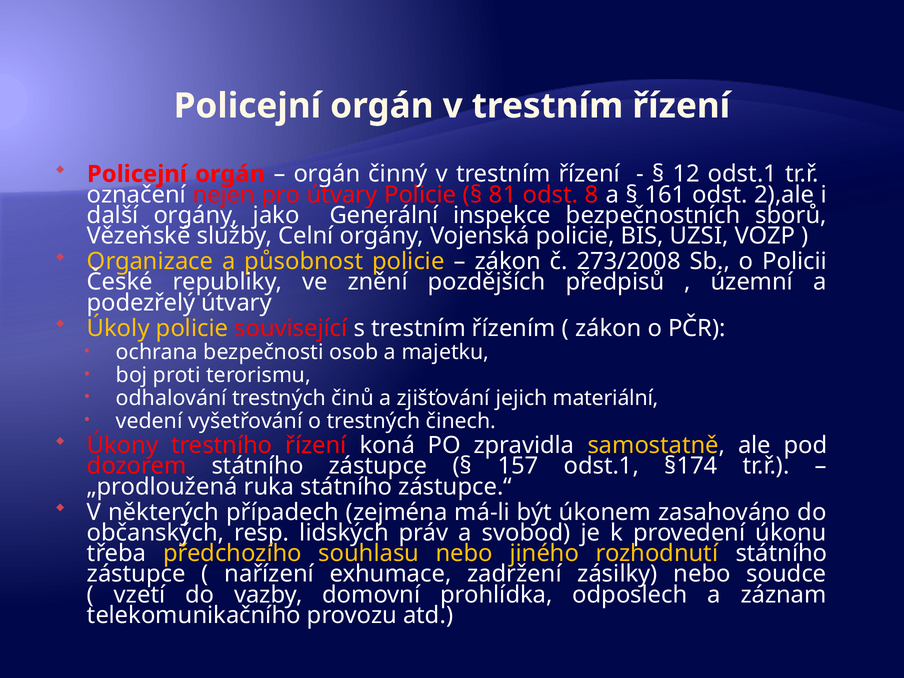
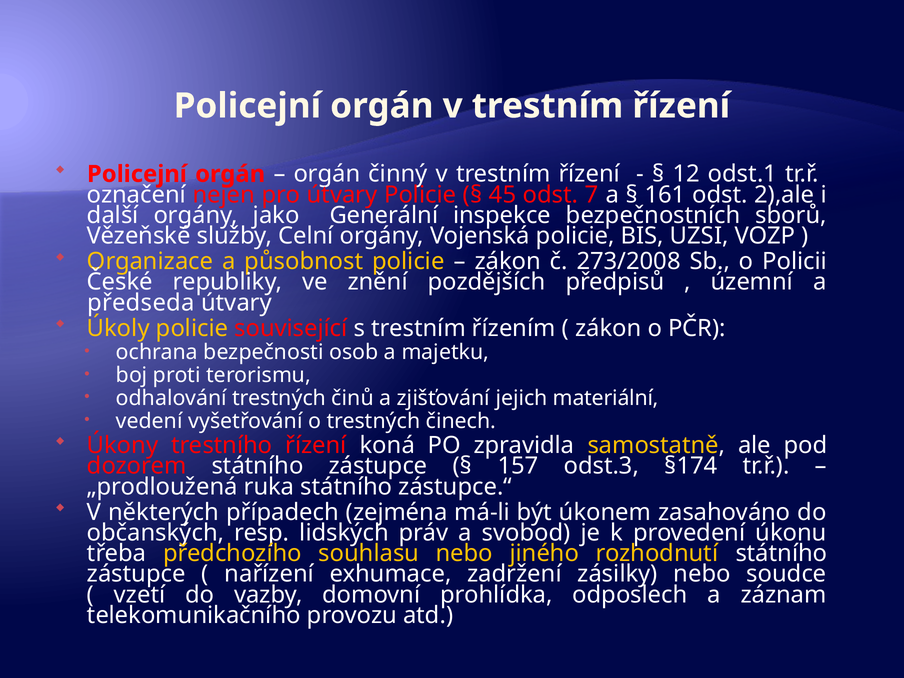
81: 81 -> 45
8: 8 -> 7
podezřelý: podezřelý -> předseda
157 odst.1: odst.1 -> odst.3
